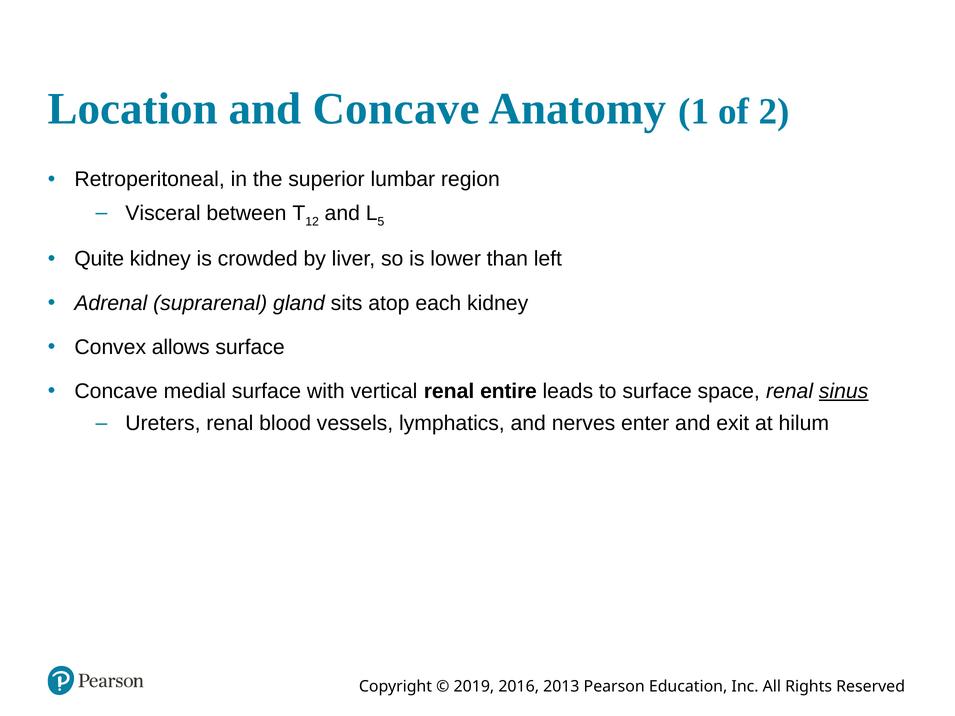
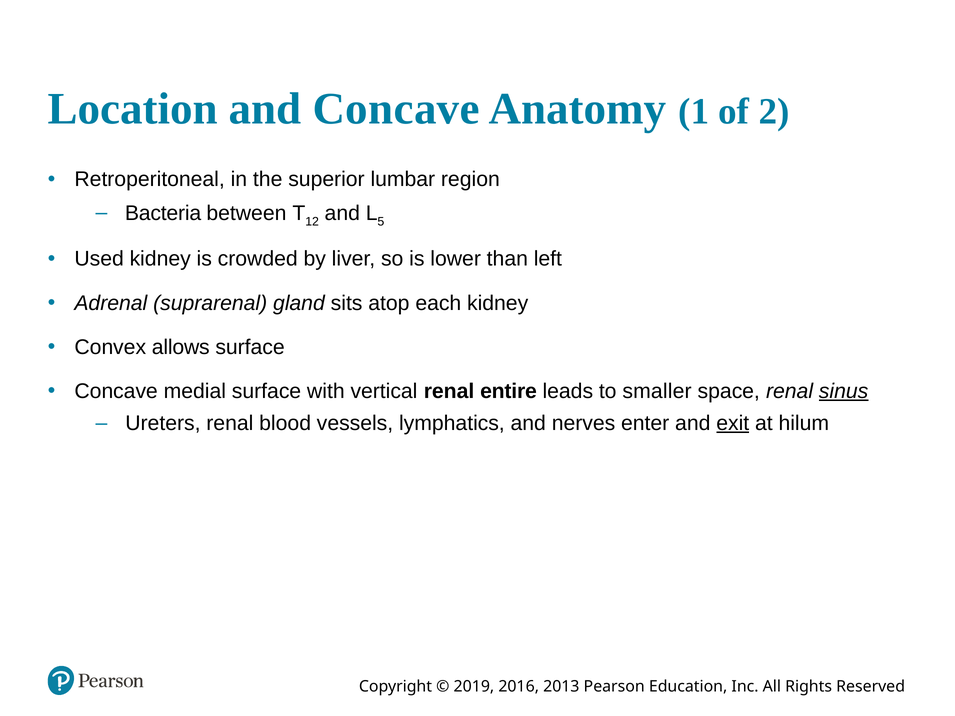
Visceral: Visceral -> Bacteria
Quite: Quite -> Used
to surface: surface -> smaller
exit underline: none -> present
